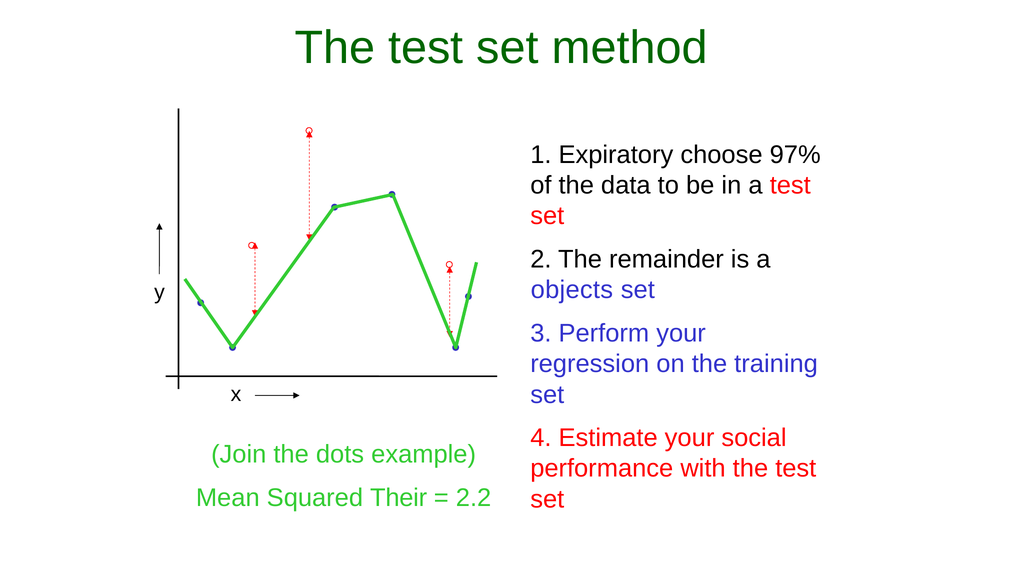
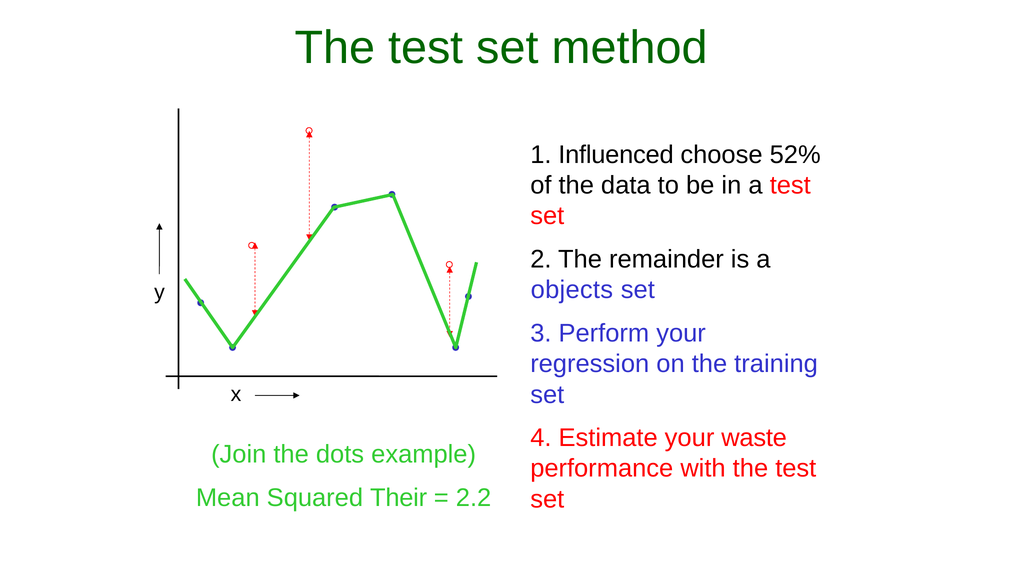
Expiratory: Expiratory -> Influenced
97%: 97% -> 52%
social: social -> waste
